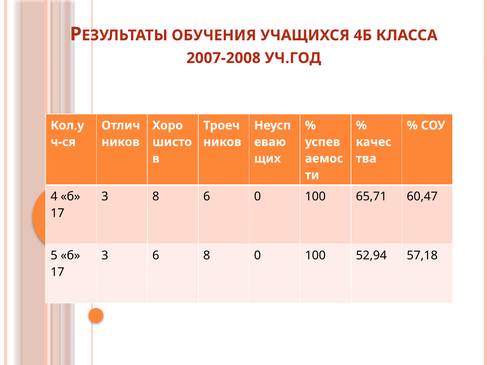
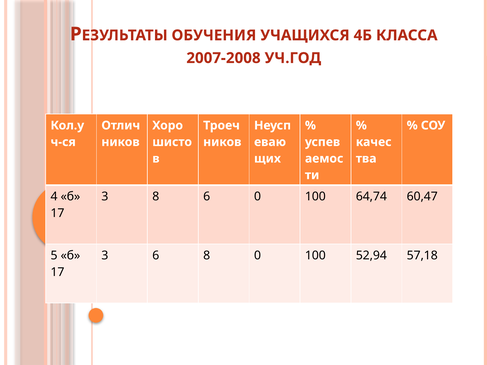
65,71: 65,71 -> 64,74
